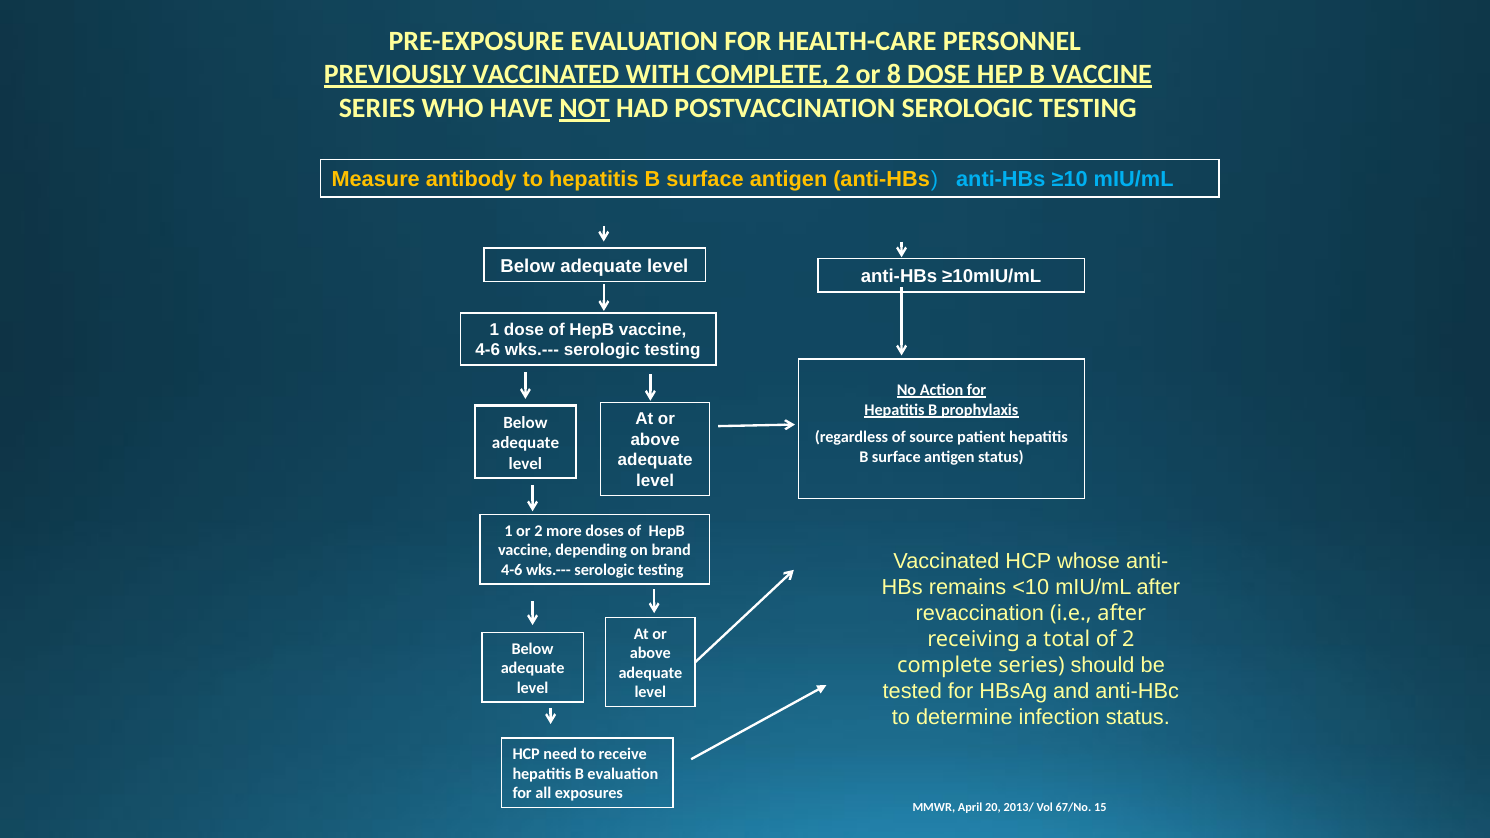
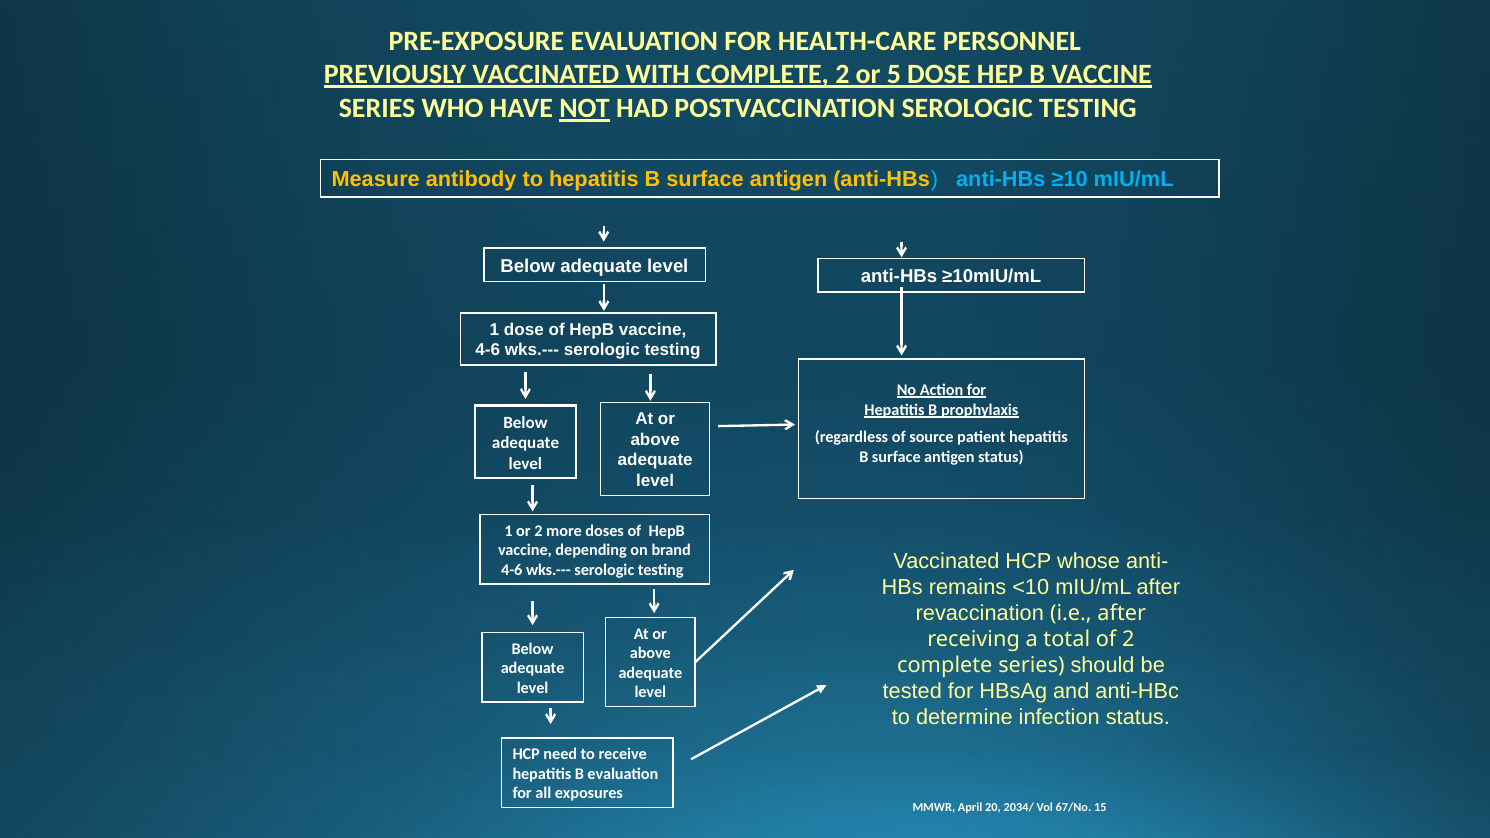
8: 8 -> 5
2013/: 2013/ -> 2034/
